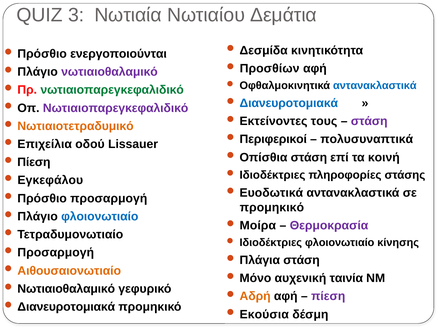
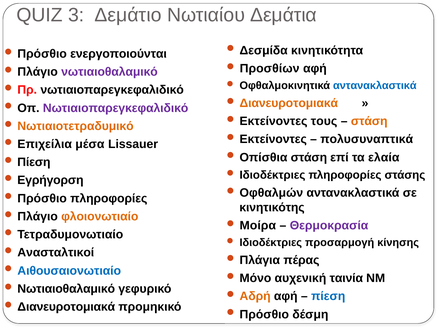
Νωτιαία: Νωτιαία -> Δεμάτιο
νωτιαιοπαρεγκεφαλιδικό at (112, 90) colour: green -> black
Διανευροτομιακά at (289, 103) colour: blue -> orange
στάση at (369, 121) colour: purple -> orange
Περιφερικοί at (273, 139): Περιφερικοί -> Εκτείνοντες
οδού: οδού -> μέσα
κοινή: κοινή -> ελαία
Εγκεφάλου: Εγκεφάλου -> Εγρήγορση
Ευοδωτικά: Ευοδωτικά -> Οφθαλμών
Πρόσθιο προσαρμογή: προσαρμογή -> πληροφορίες
προμηκικό at (272, 207): προμηκικό -> κινητικότης
φλοιονωτιαίο at (100, 216) colour: blue -> orange
Ιδιοδέκτριες φλοιονωτιαίο: φλοιονωτιαίο -> προσαρμογή
Προσαρμογή at (56, 252): Προσαρμογή -> Ανασταλτικοί
Πλάγια στάση: στάση -> πέρας
Αιθουσαιονωτιαίο colour: orange -> blue
πίεση at (328, 296) colour: purple -> blue
Εκούσια at (264, 314): Εκούσια -> Πρόσθιο
